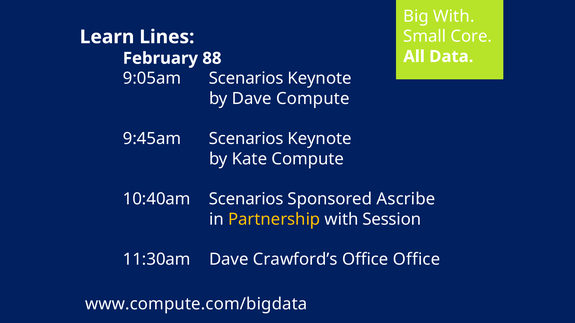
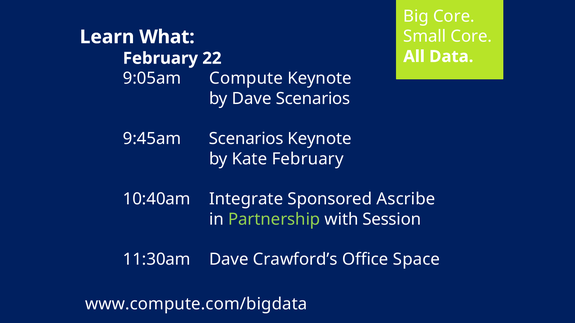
Big With: With -> Core
Lines: Lines -> What
88: 88 -> 22
9:05am Scenarios: Scenarios -> Compute
Dave Compute: Compute -> Scenarios
Kate Compute: Compute -> February
10:40am Scenarios: Scenarios -> Integrate
Partnership colour: yellow -> light green
Office Office: Office -> Space
